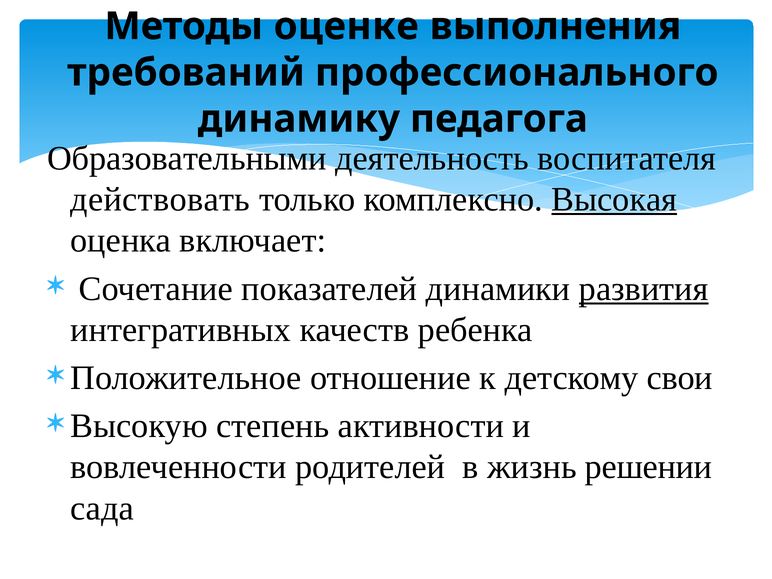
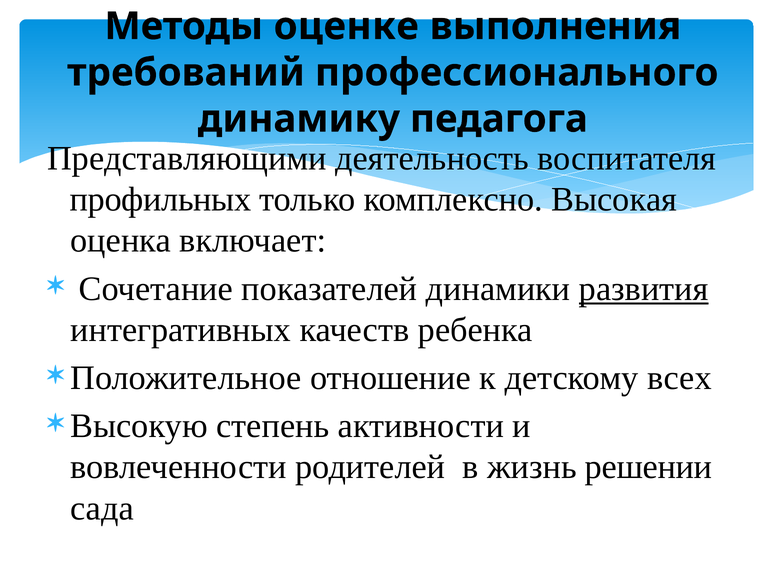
Образовательными: Образовательными -> Представляющими
действовать: действовать -> профильных
Высокая underline: present -> none
свои: свои -> всех
